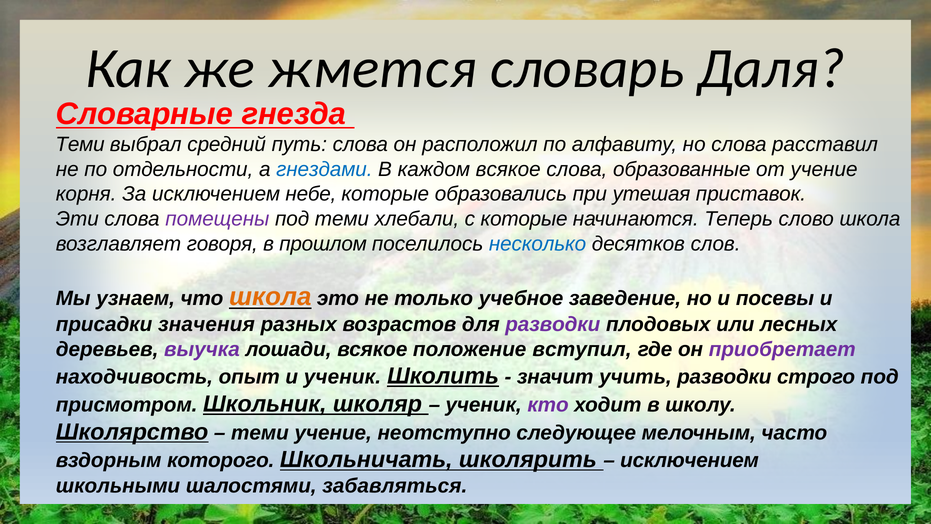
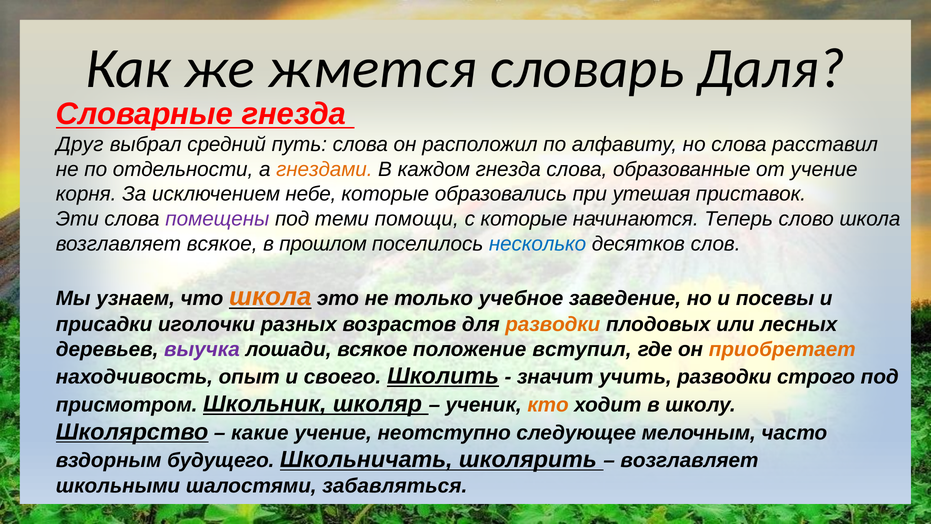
Теми at (80, 144): Теми -> Друг
гнездами colour: blue -> orange
каждом всякое: всякое -> гнезда
хлебали: хлебали -> помощи
возглавляет говоря: говоря -> всякое
значения: значения -> иголочки
разводки at (553, 324) colour: purple -> orange
приобретает colour: purple -> orange
и ученик: ученик -> своего
кто colour: purple -> orange
теми at (260, 432): теми -> какие
которого: которого -> будущего
исключением at (690, 460): исключением -> возглавляет
